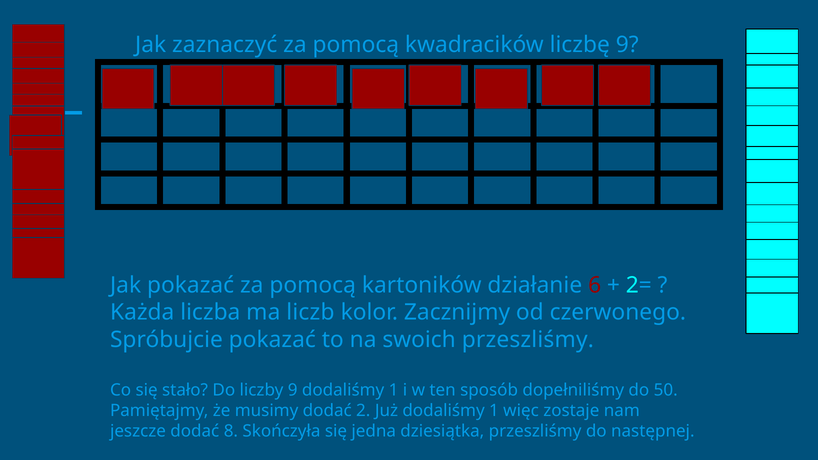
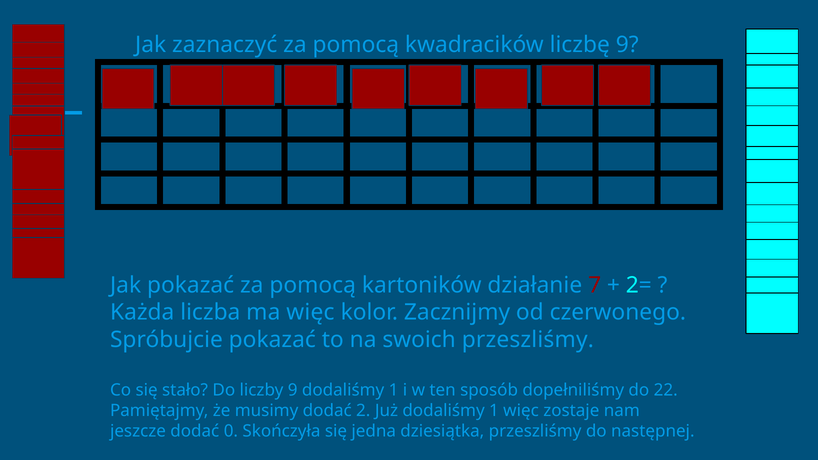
6: 6 -> 7
ma liczb: liczb -> więc
50: 50 -> 22
8: 8 -> 0
